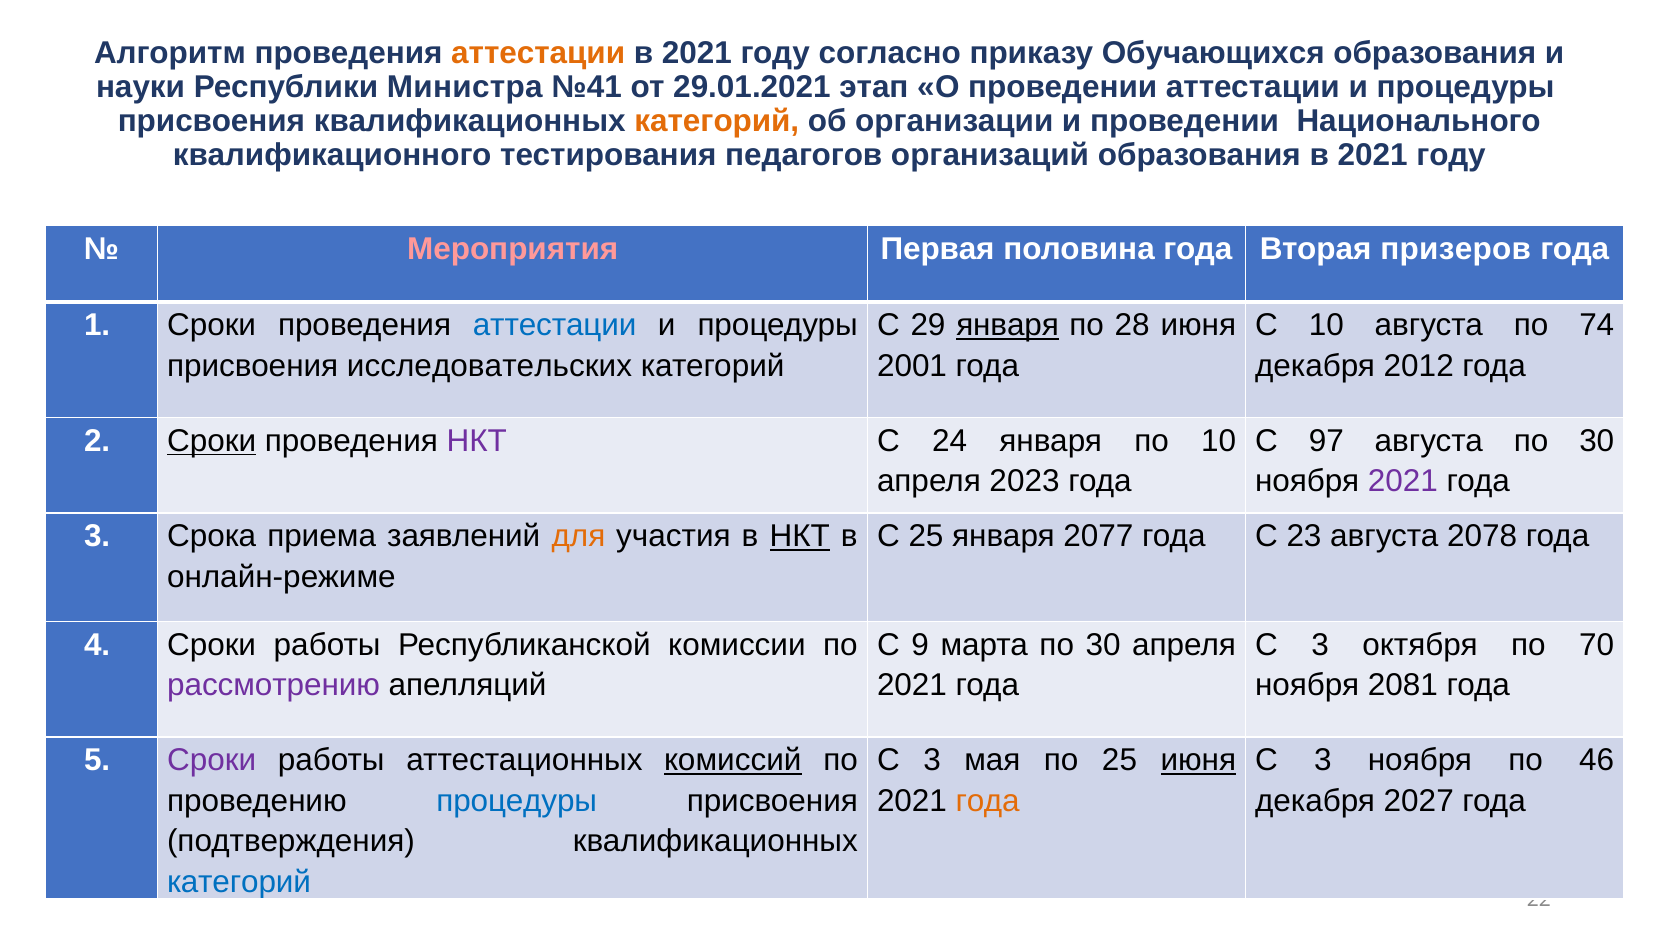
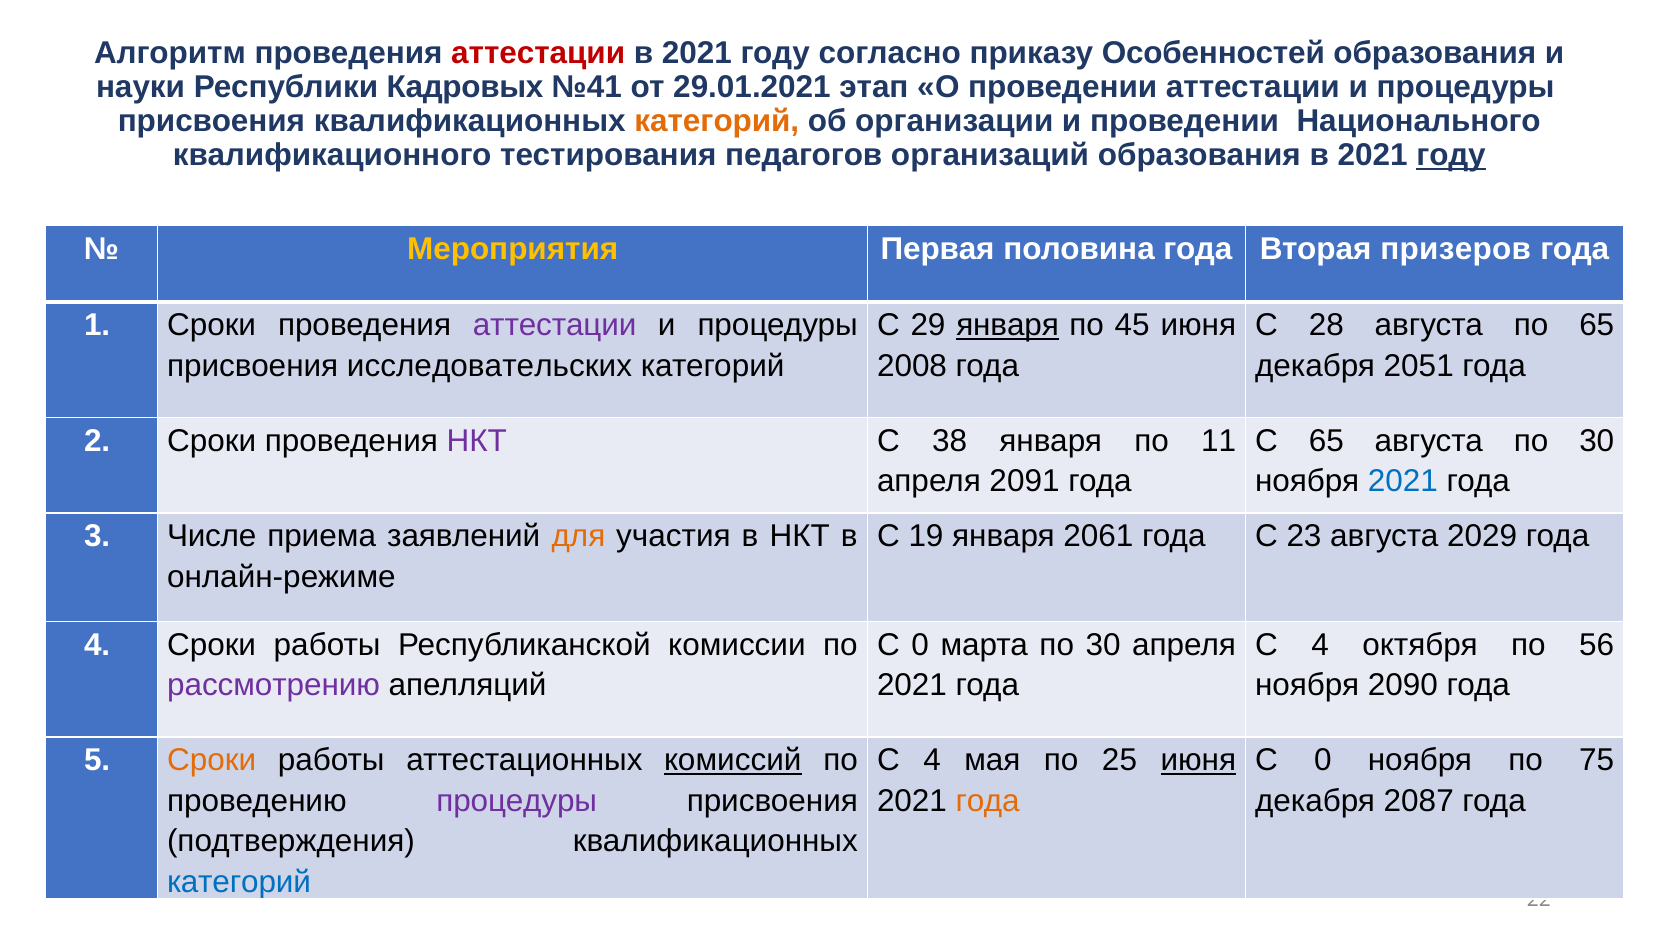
аттестации at (538, 53) colour: orange -> red
Обучающихся: Обучающихся -> Особенностей
Министра: Министра -> Кадровых
году at (1451, 155) underline: none -> present
Мероприятия colour: pink -> yellow
аттестации at (555, 325) colour: blue -> purple
28: 28 -> 45
С 10: 10 -> 28
по 74: 74 -> 65
2001: 2001 -> 2008
2012: 2012 -> 2051
Сроки at (212, 441) underline: present -> none
24: 24 -> 38
по 10: 10 -> 11
С 97: 97 -> 65
2023: 2023 -> 2091
2021 at (1403, 482) colour: purple -> blue
Срока: Срока -> Числе
НКТ at (800, 537) underline: present -> none
С 25: 25 -> 19
2077: 2077 -> 2061
2078: 2078 -> 2029
9 at (920, 645): 9 -> 0
3 at (1320, 645): 3 -> 4
70: 70 -> 56
2081: 2081 -> 2090
Сроки at (212, 761) colour: purple -> orange
3 at (932, 761): 3 -> 4
3 at (1323, 761): 3 -> 0
46: 46 -> 75
процедуры at (517, 801) colour: blue -> purple
2027: 2027 -> 2087
